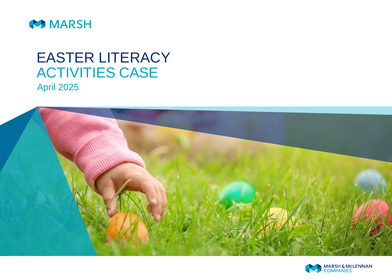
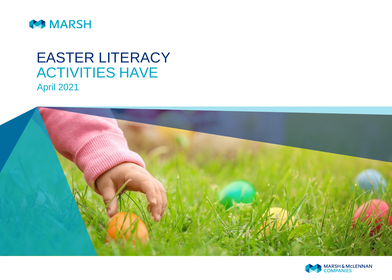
CASE: CASE -> HAVE
2025: 2025 -> 2021
